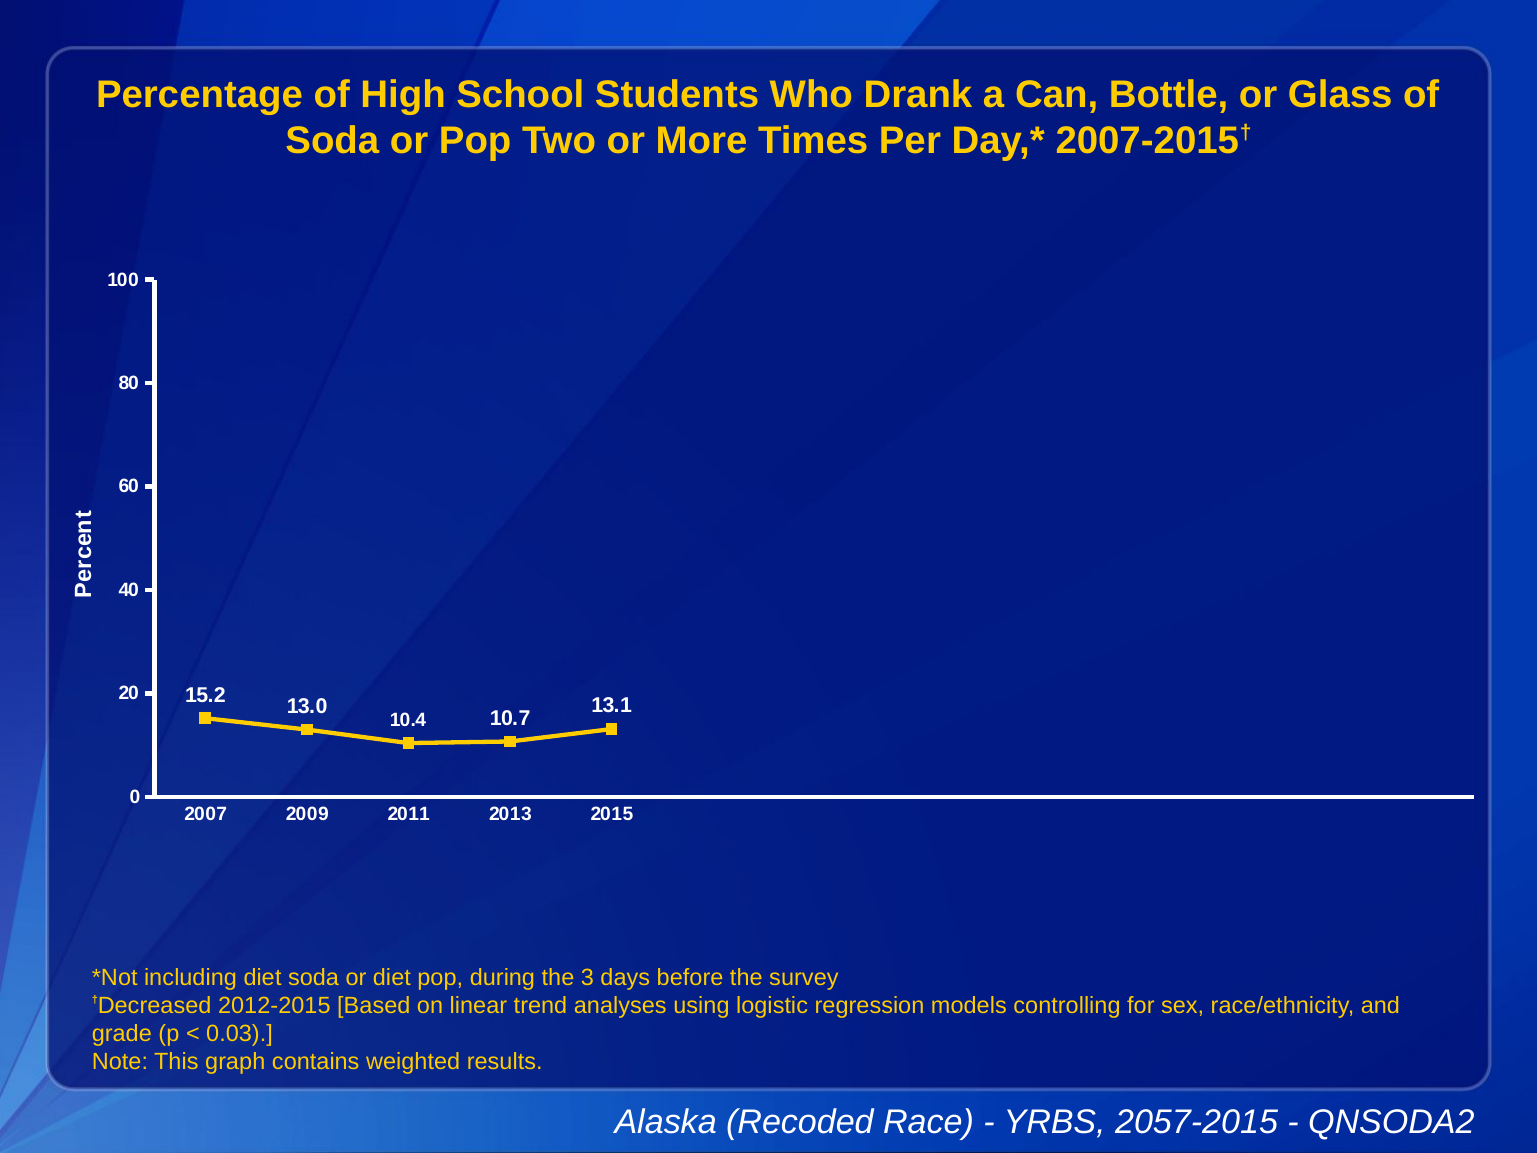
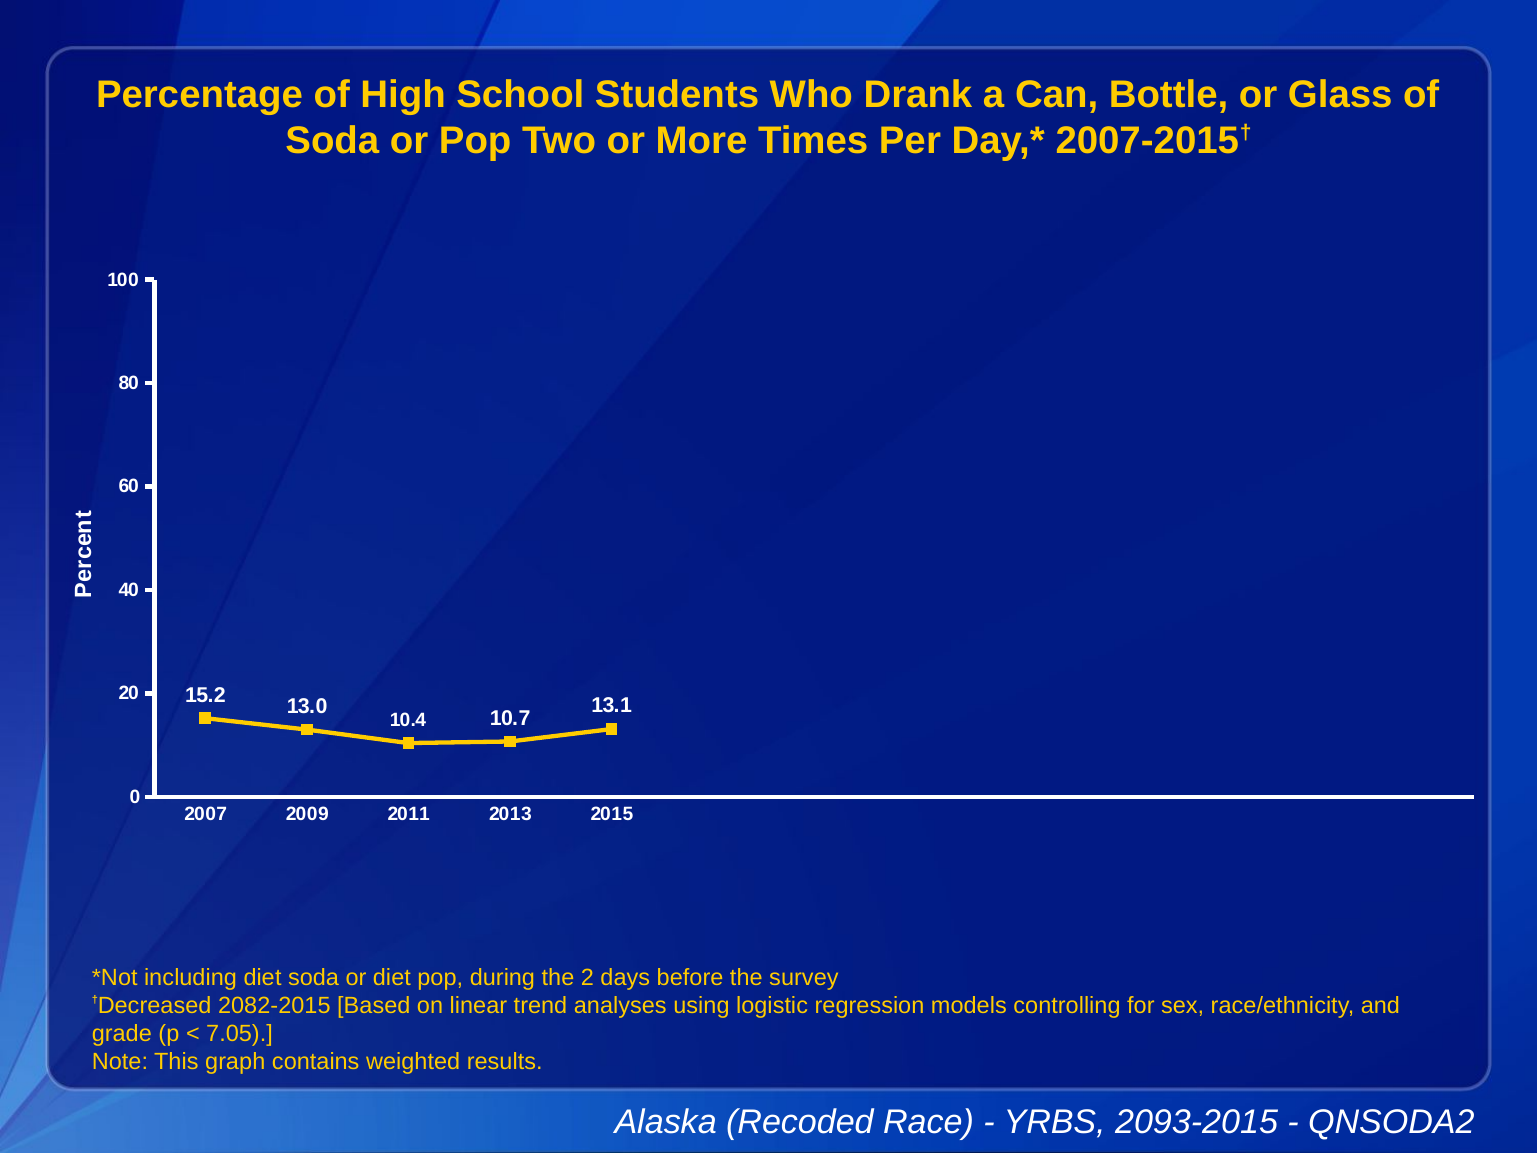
3: 3 -> 2
2012-2015: 2012-2015 -> 2082-2015
0.03: 0.03 -> 7.05
2057-2015: 2057-2015 -> 2093-2015
